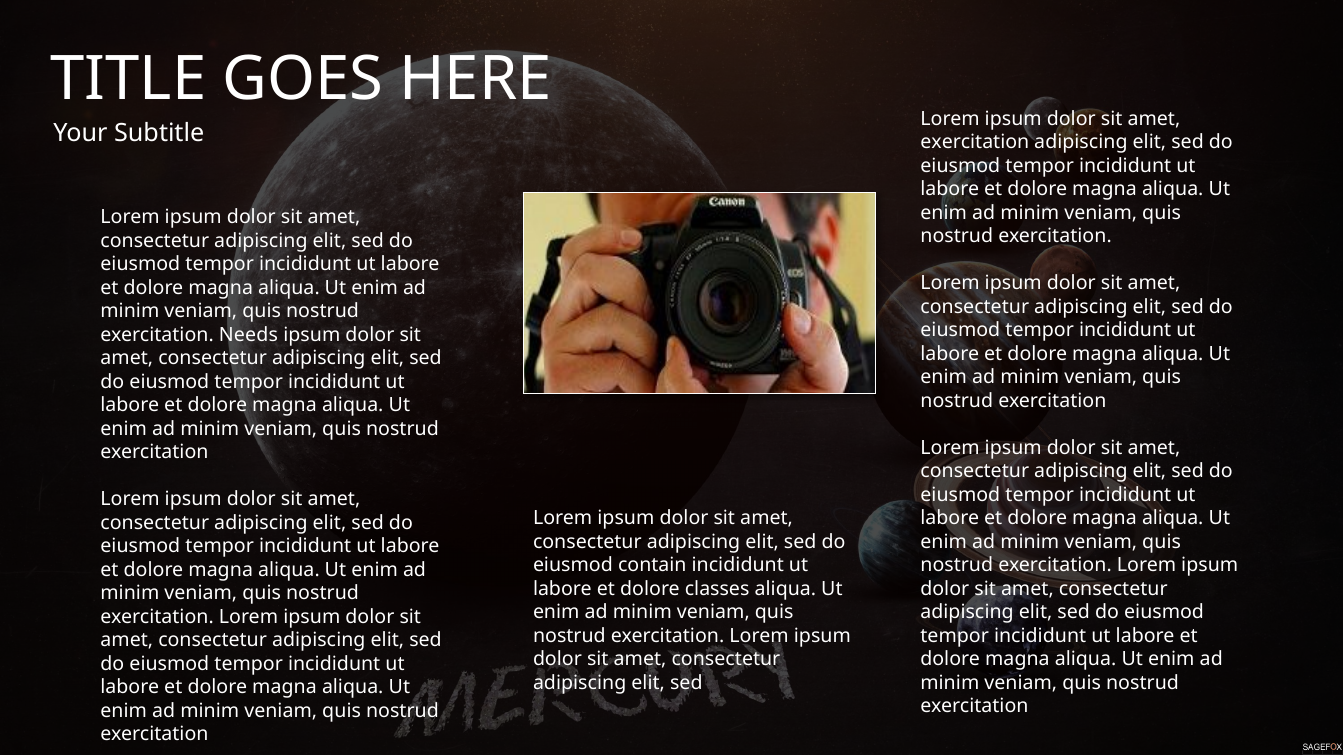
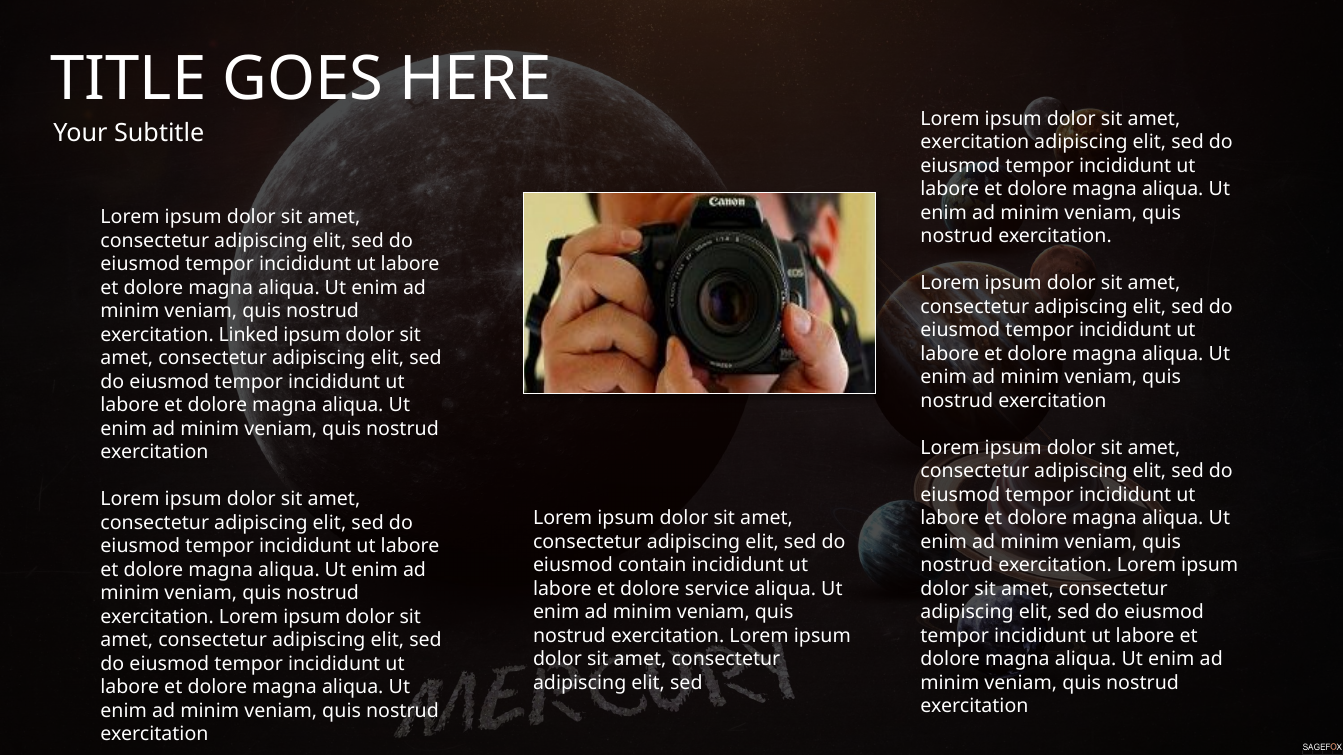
Needs: Needs -> Linked
classes: classes -> service
